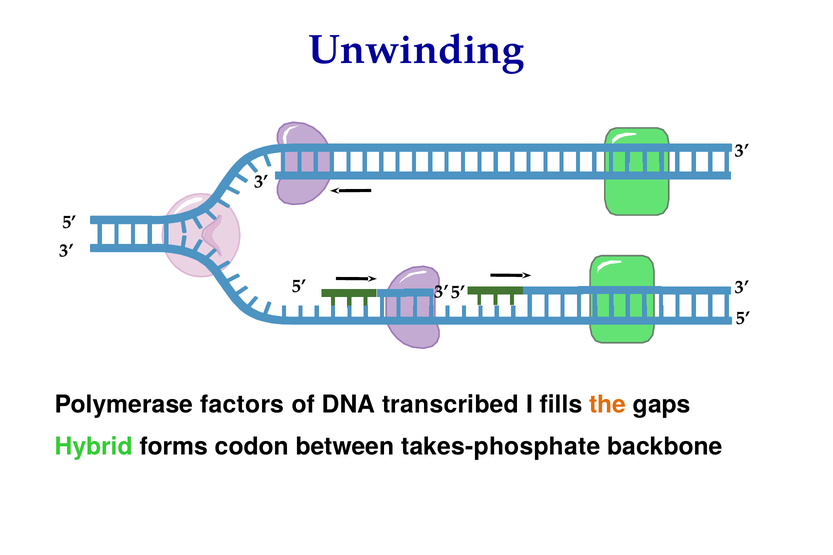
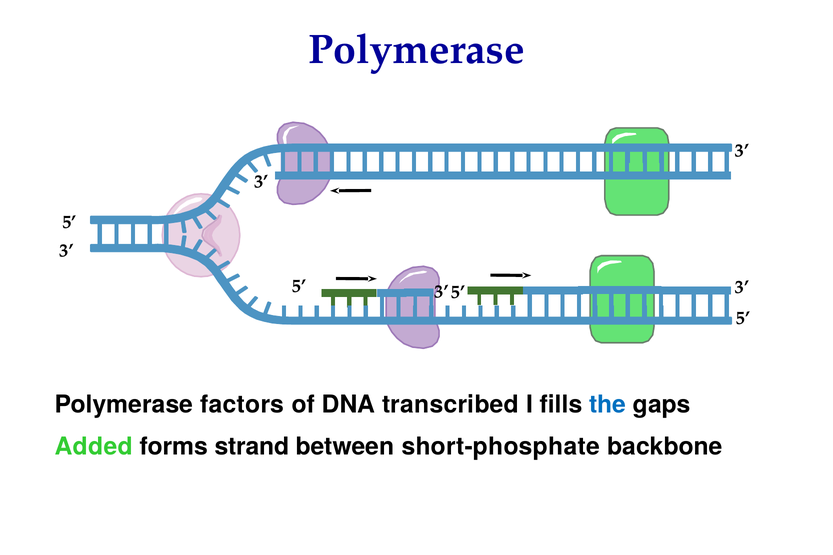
Unwinding at (417, 50): Unwinding -> Polymerase
the colour: orange -> blue
Hybrid: Hybrid -> Added
codon: codon -> strand
takes-phosphate: takes-phosphate -> short-phosphate
